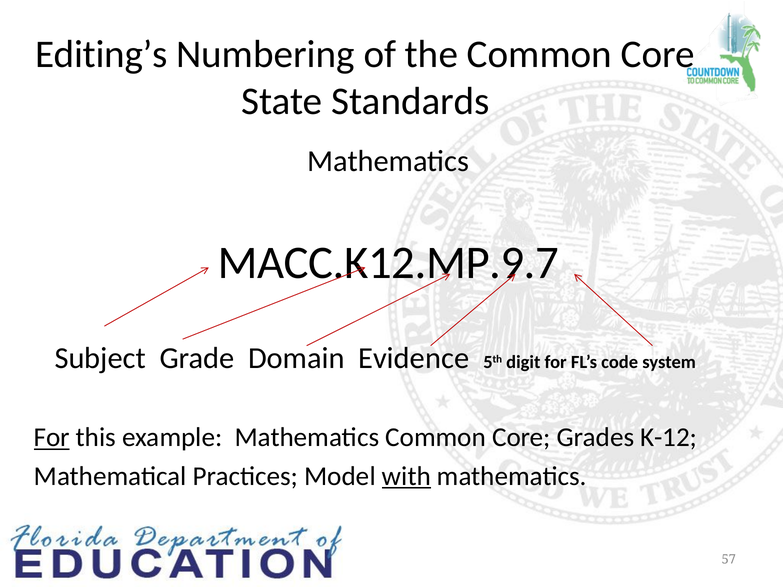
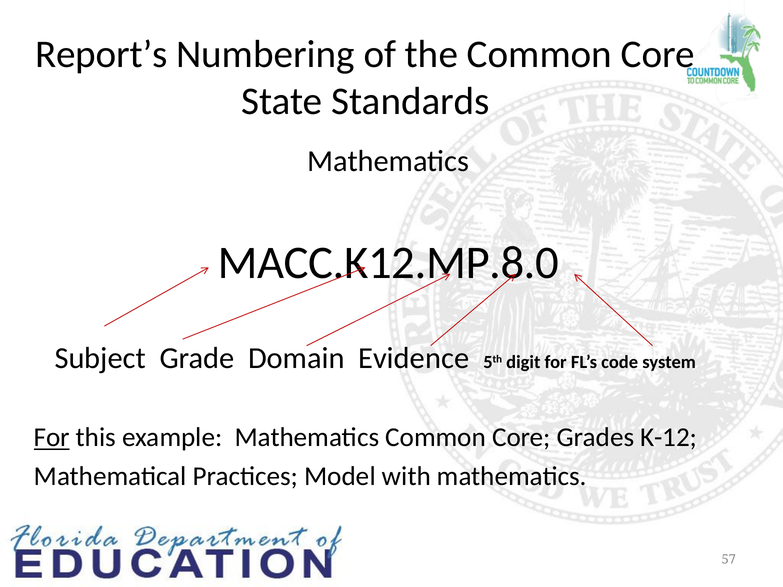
Editing’s: Editing’s -> Report’s
MACC.K12.MP.9.7: MACC.K12.MP.9.7 -> MACC.K12.MP.8.0
with underline: present -> none
